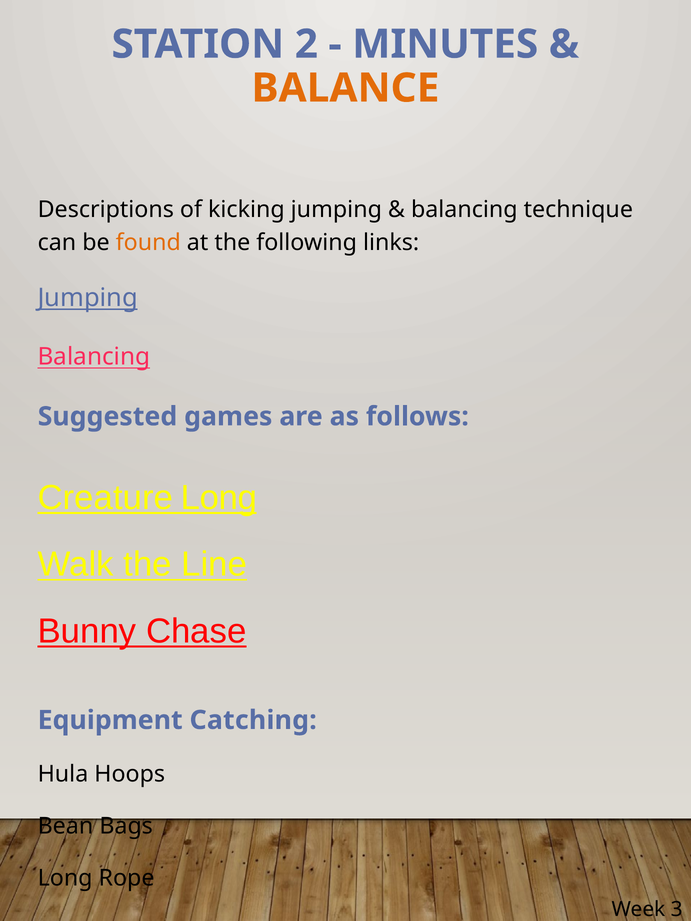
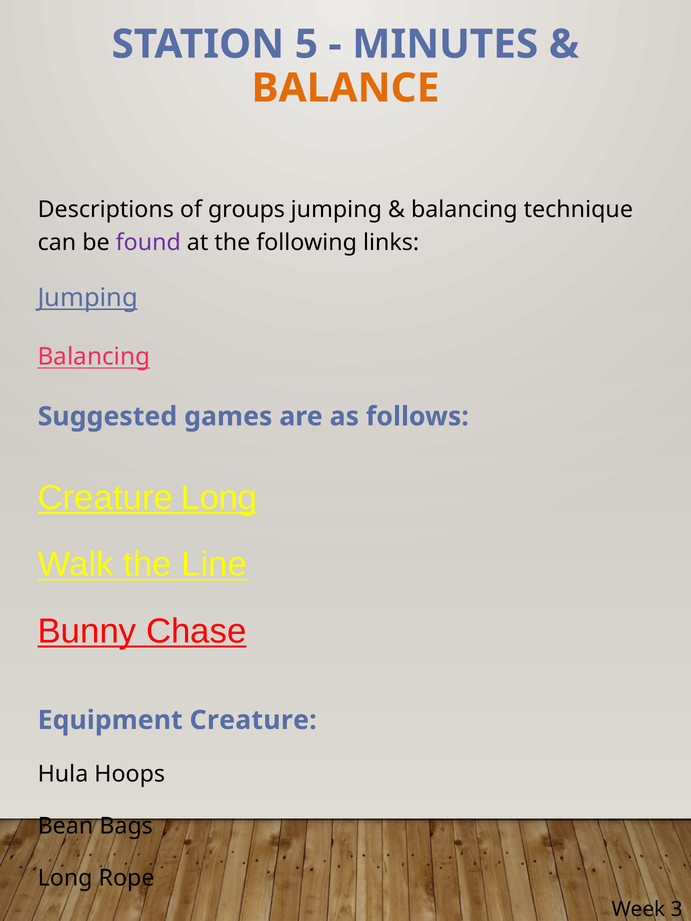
2: 2 -> 5
kicking: kicking -> groups
found colour: orange -> purple
Equipment Catching: Catching -> Creature
